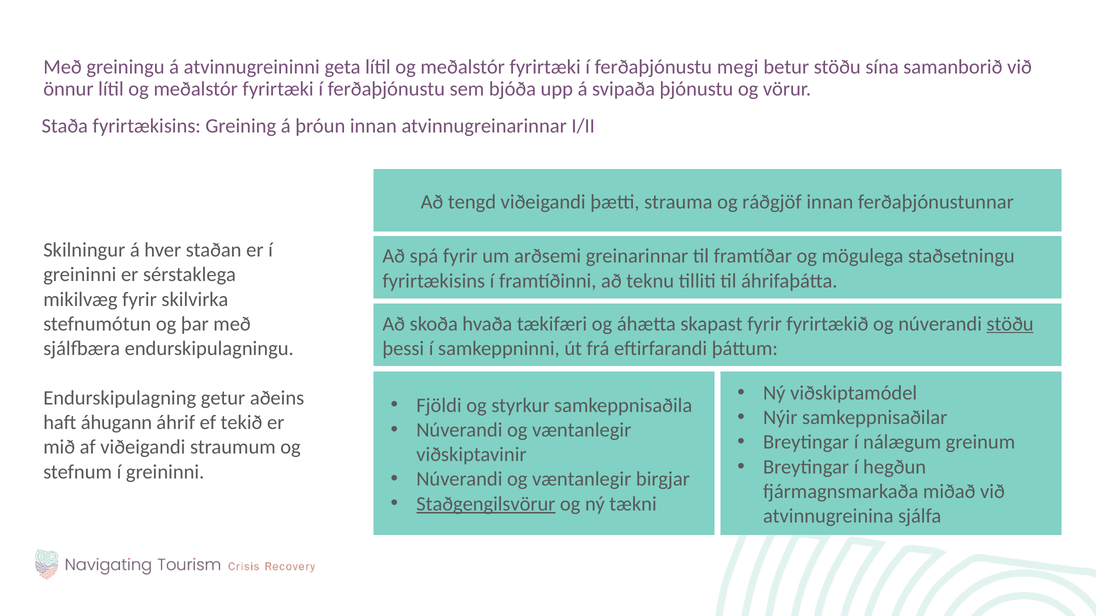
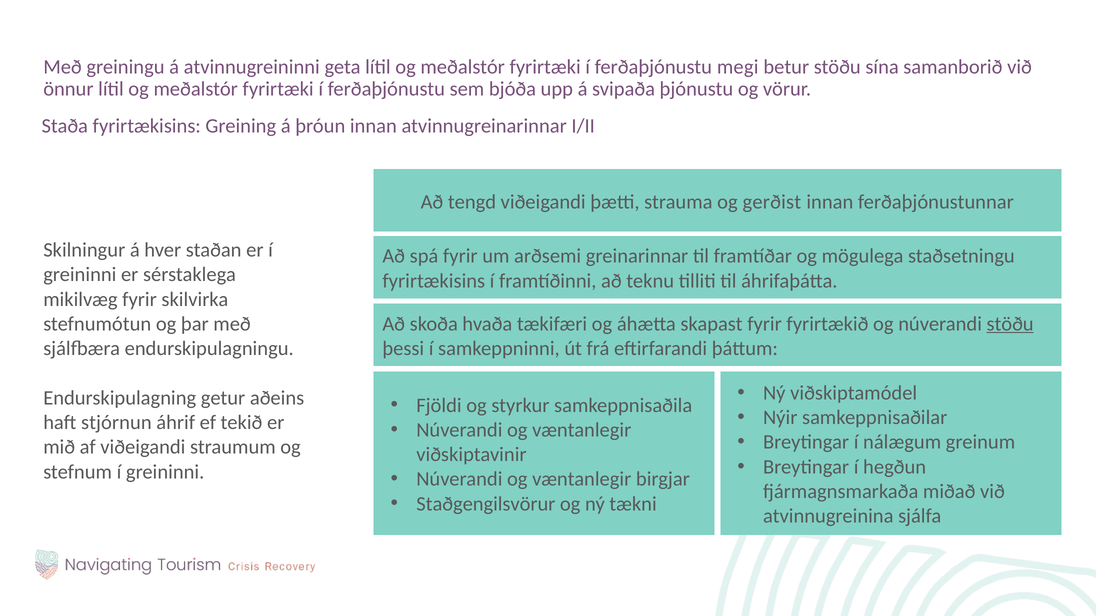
ráðgjöf: ráðgjöf -> gerðist
áhugann: áhugann -> stjórnun
Staðgengilsvörur underline: present -> none
